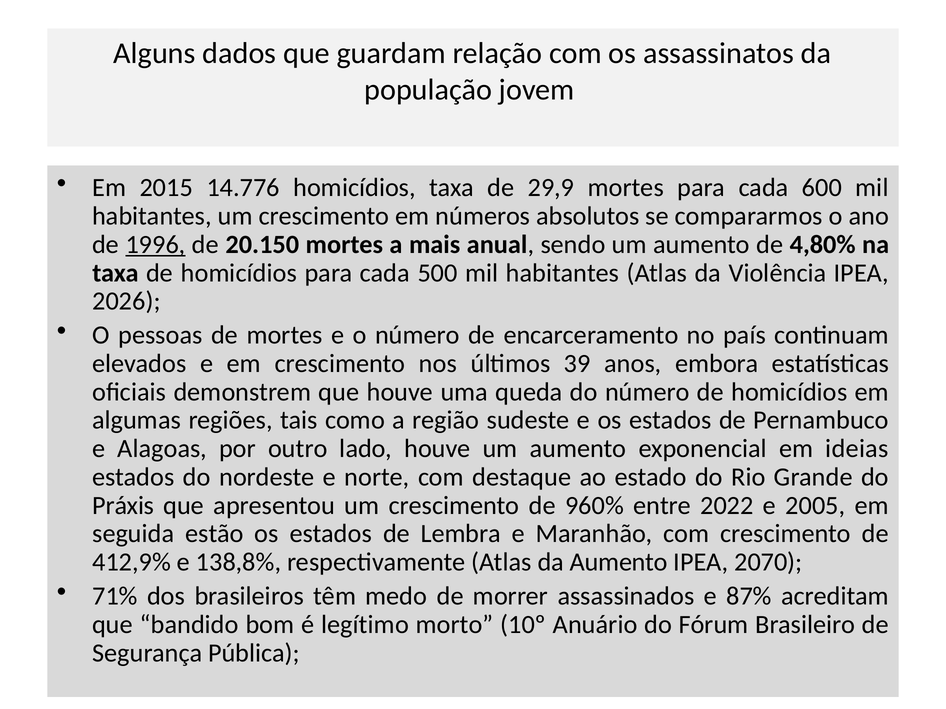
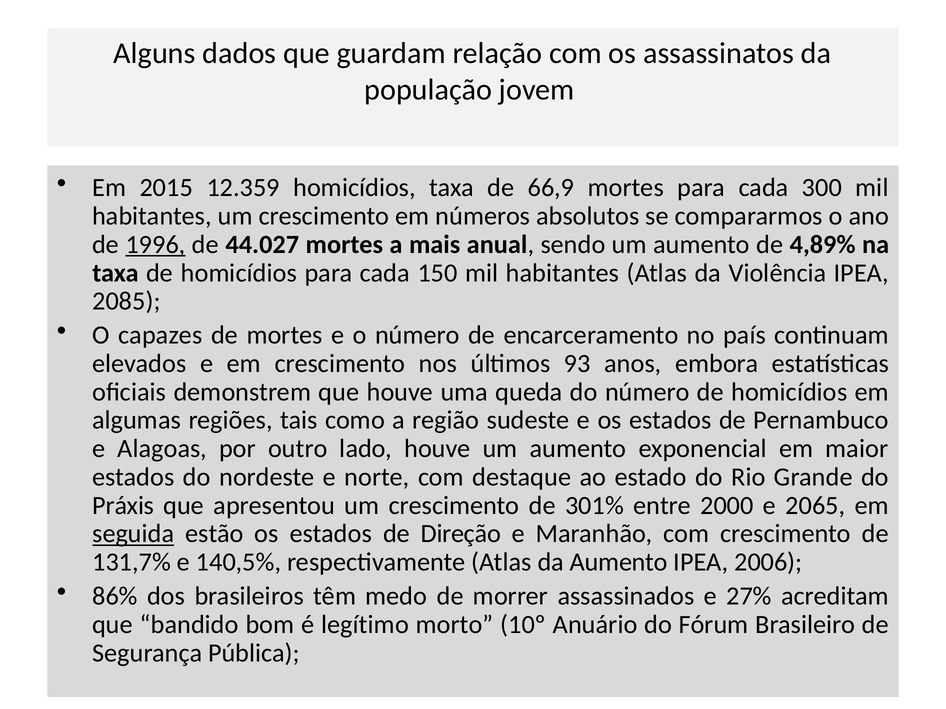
14.776: 14.776 -> 12.359
29,9: 29,9 -> 66,9
600: 600 -> 300
20.150: 20.150 -> 44.027
4,80%: 4,80% -> 4,89%
500: 500 -> 150
2026: 2026 -> 2085
pessoas: pessoas -> capazes
39: 39 -> 93
ideias: ideias -> maior
960%: 960% -> 301%
2022: 2022 -> 2000
2005: 2005 -> 2065
seguida underline: none -> present
Lembra: Lembra -> Direção
412,9%: 412,9% -> 131,7%
138,8%: 138,8% -> 140,5%
2070: 2070 -> 2006
71%: 71% -> 86%
87%: 87% -> 27%
